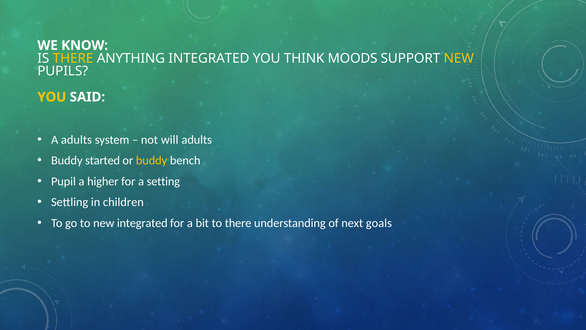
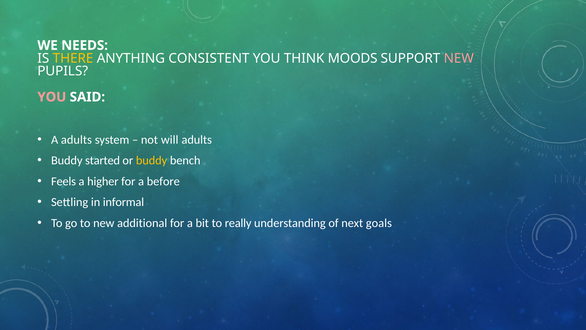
KNOW: KNOW -> NEEDS
ANYTHING INTEGRATED: INTEGRATED -> CONSISTENT
NEW at (459, 58) colour: yellow -> pink
YOU at (52, 97) colour: yellow -> pink
Pupil: Pupil -> Feels
setting: setting -> before
children: children -> informal
new integrated: integrated -> additional
to there: there -> really
